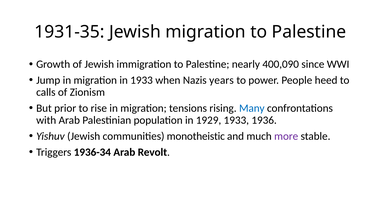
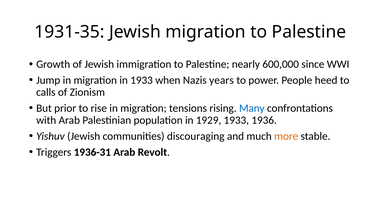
400,090: 400,090 -> 600,000
monotheistic: monotheistic -> discouraging
more colour: purple -> orange
1936-34: 1936-34 -> 1936-31
